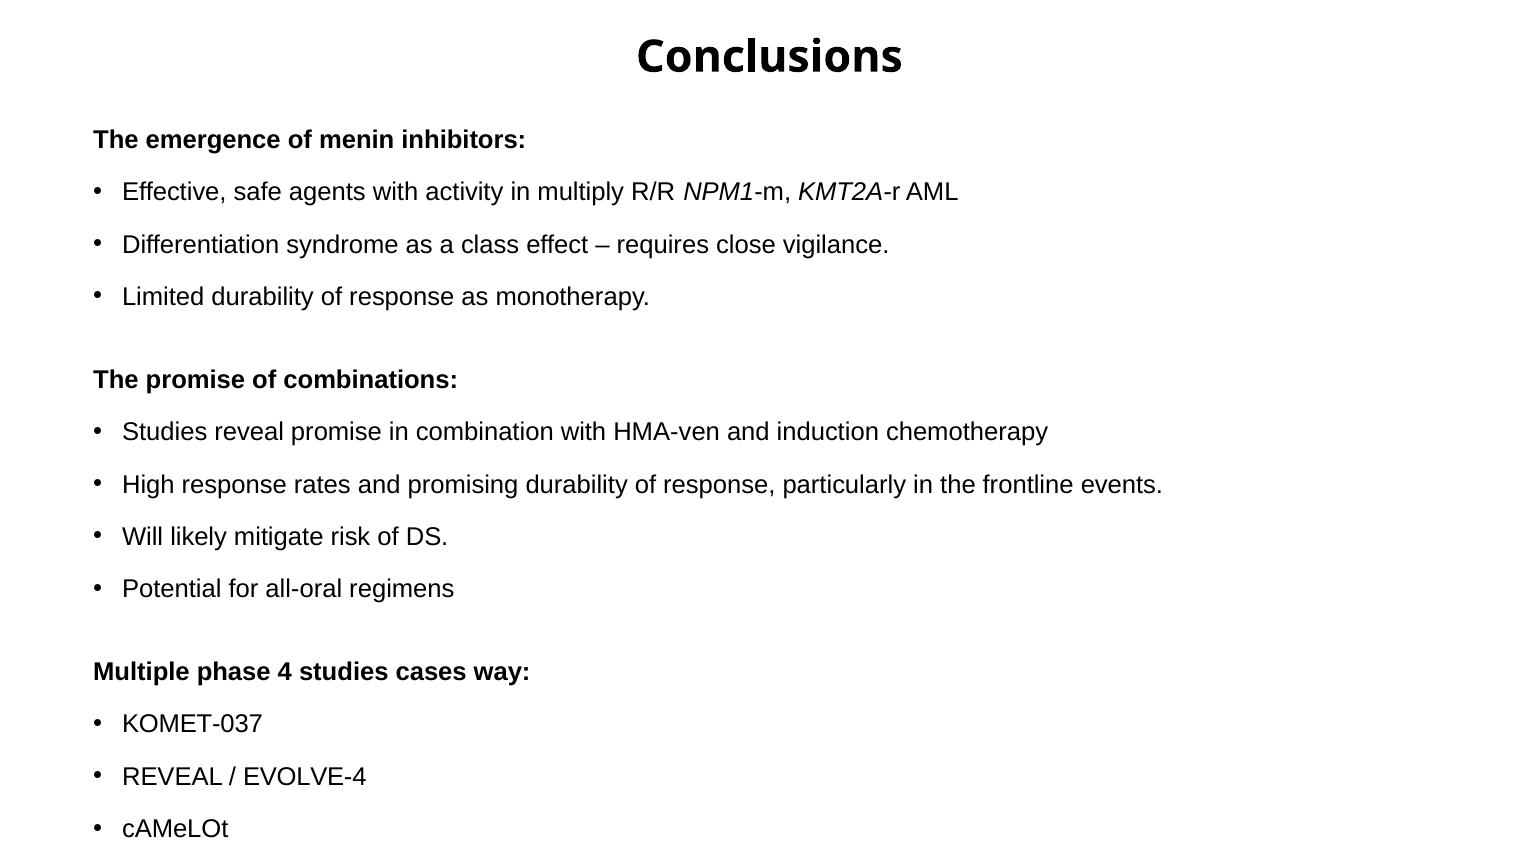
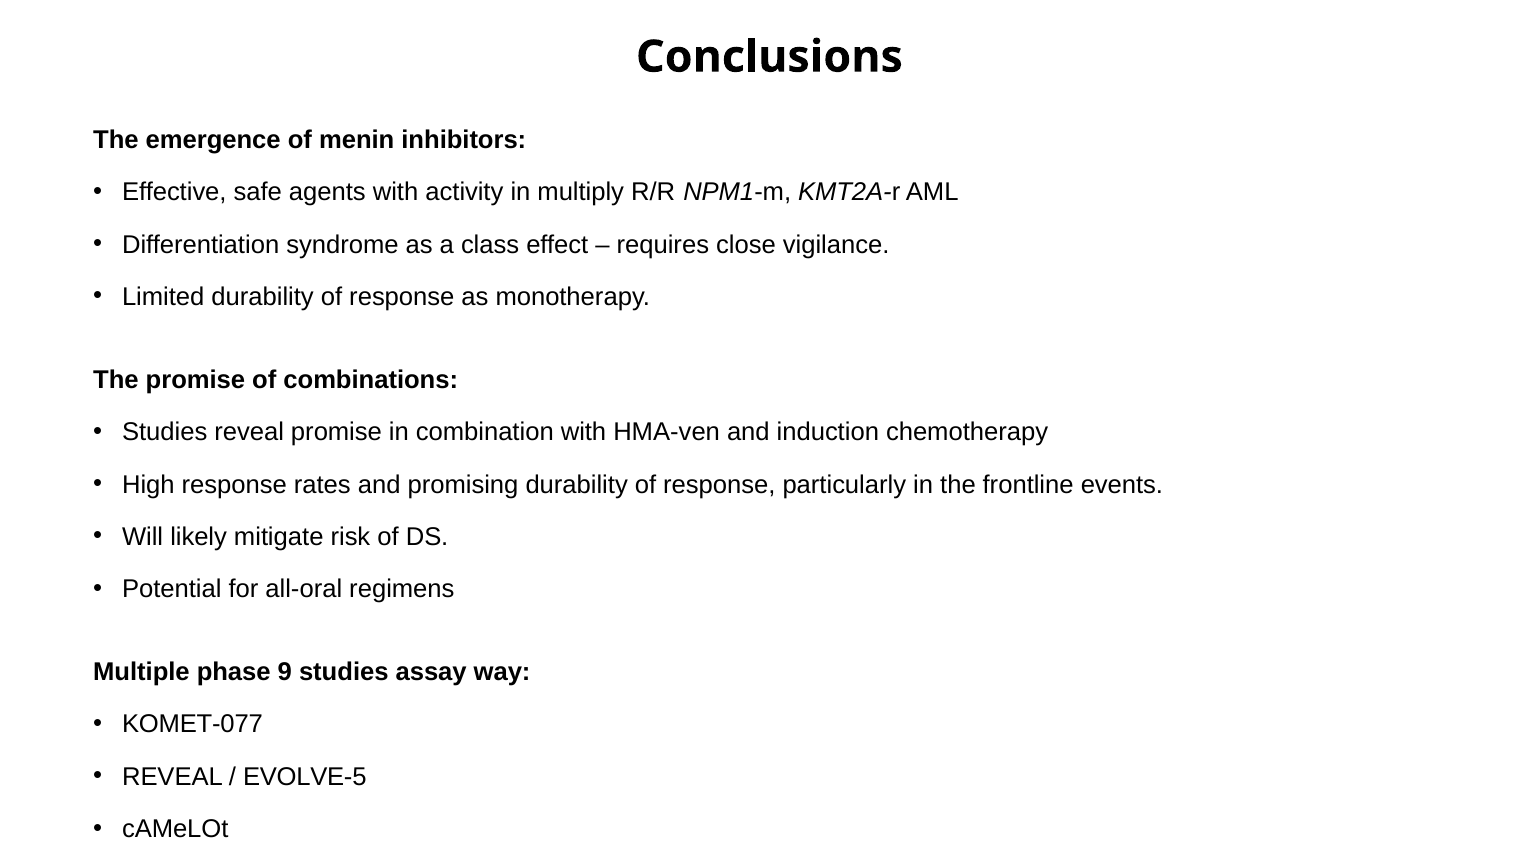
4: 4 -> 9
cases: cases -> assay
KOMET-037: KOMET-037 -> KOMET-077
EVOLVE-4: EVOLVE-4 -> EVOLVE-5
